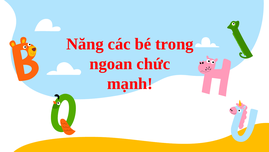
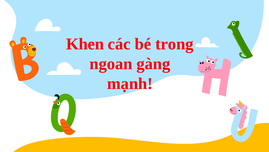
Năng: Năng -> Khen
chức: chức -> gàng
